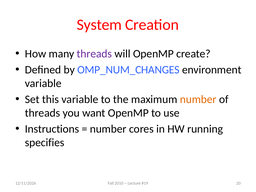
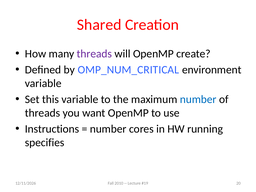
System: System -> Shared
OMP_NUM_CHANGES: OMP_NUM_CHANGES -> OMP_NUM_CRITICAL
number at (198, 99) colour: orange -> blue
